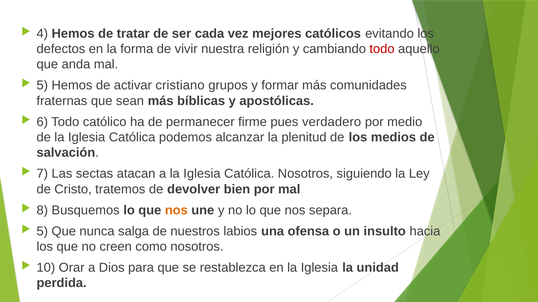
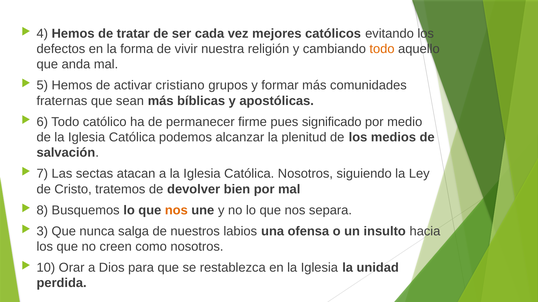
todo at (382, 49) colour: red -> orange
verdadero: verdadero -> significado
5 at (42, 232): 5 -> 3
